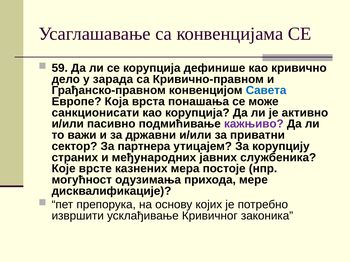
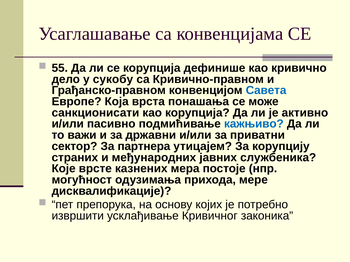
59: 59 -> 55
зарада: зарада -> сукобу
кажњиво colour: purple -> blue
